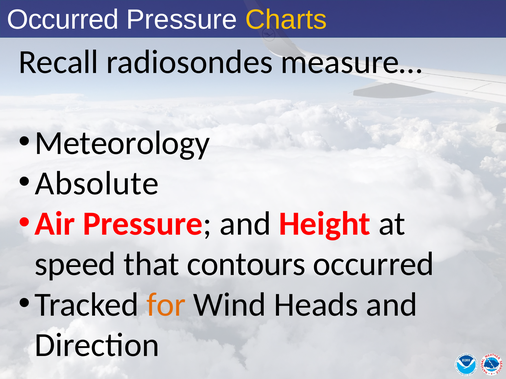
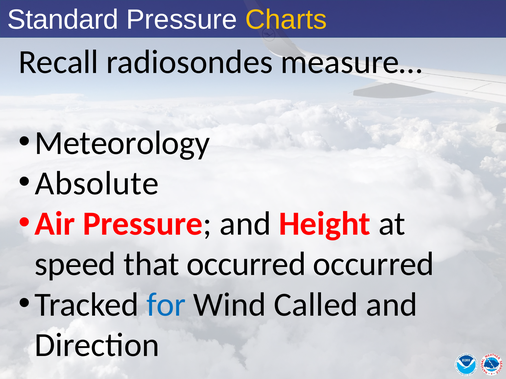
Occurred at (63, 20): Occurred -> Standard
that contours: contours -> occurred
for colour: orange -> blue
Heads: Heads -> Called
